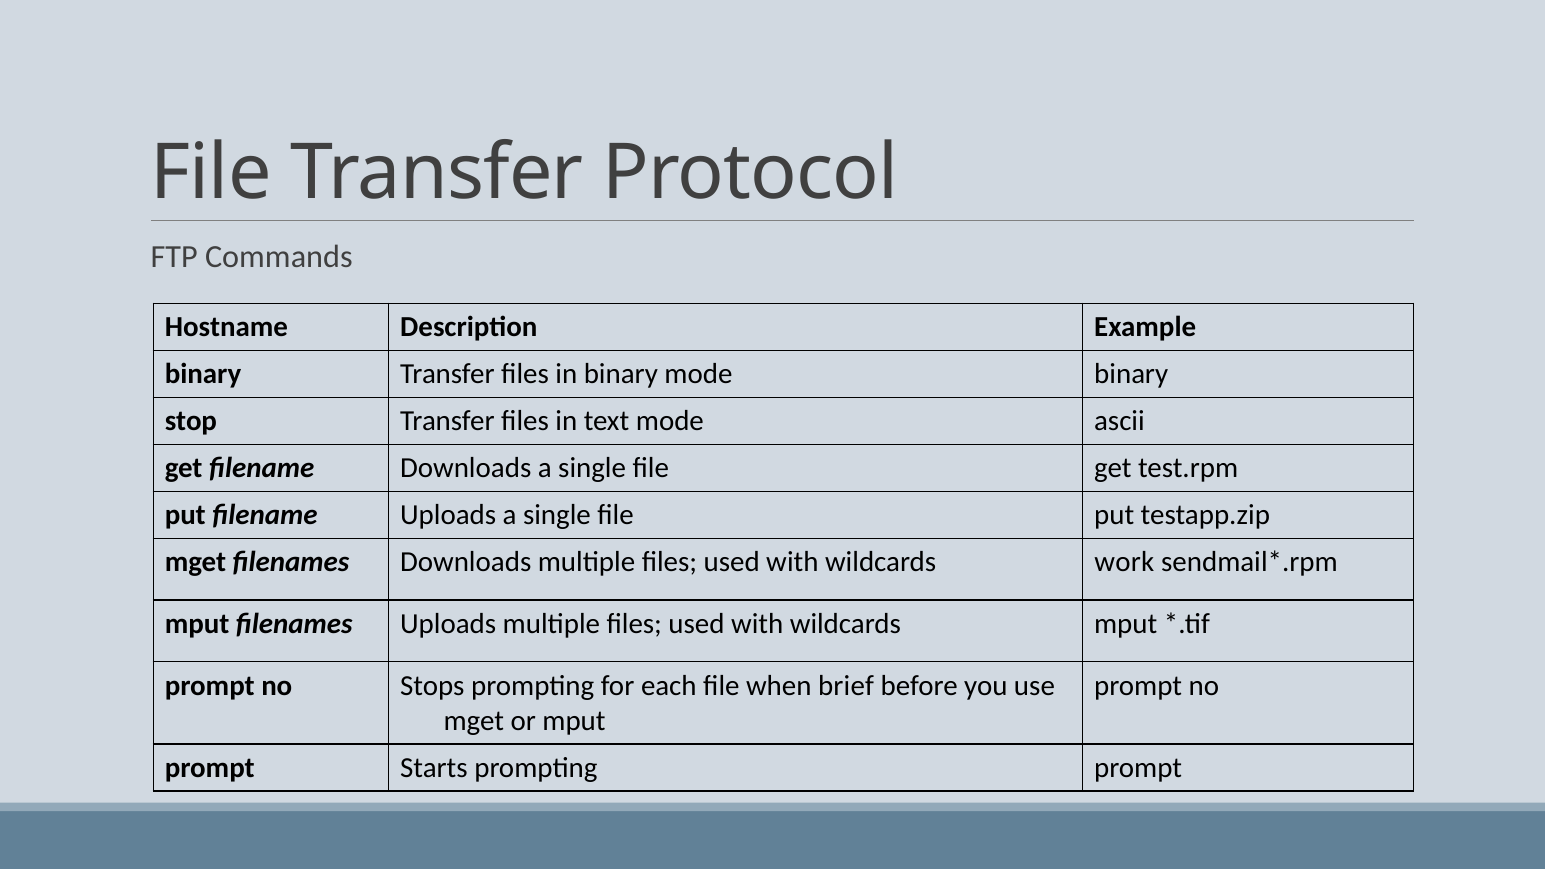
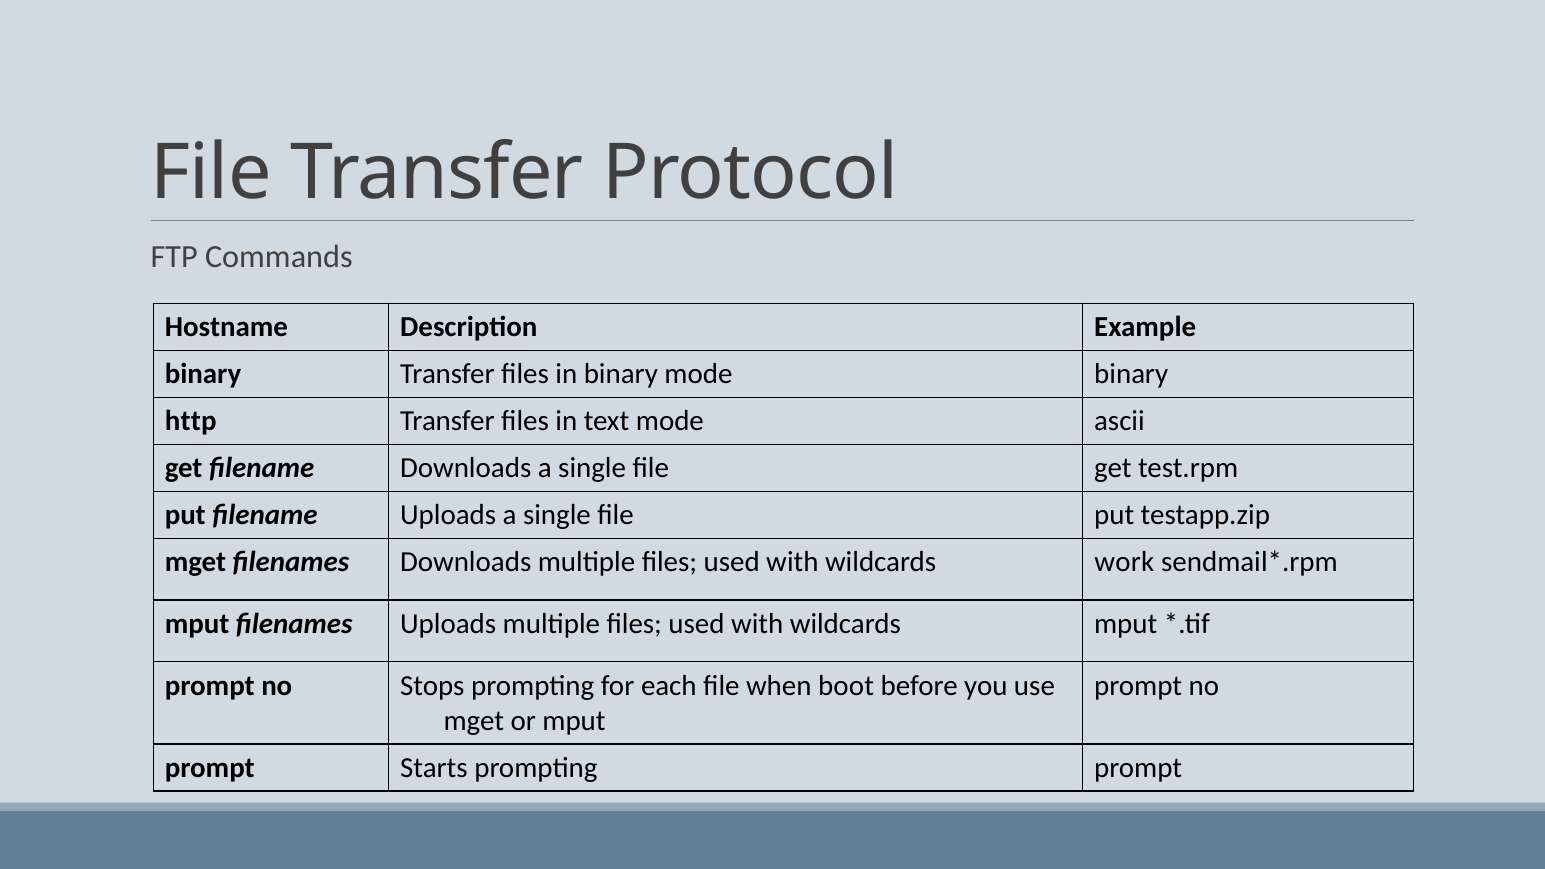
stop: stop -> http
brief: brief -> boot
